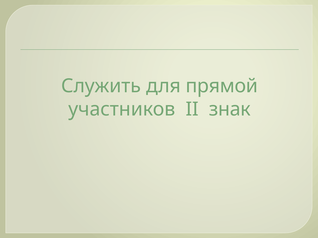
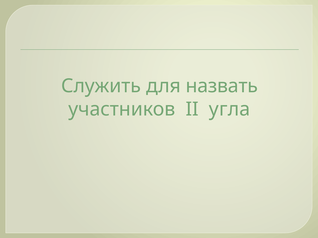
прямой: прямой -> назвать
знак: знак -> угла
